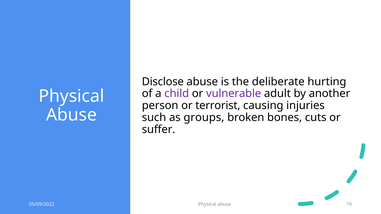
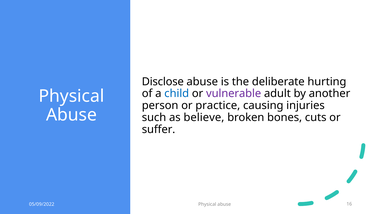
child colour: purple -> blue
terrorist: terrorist -> practice
groups: groups -> believe
